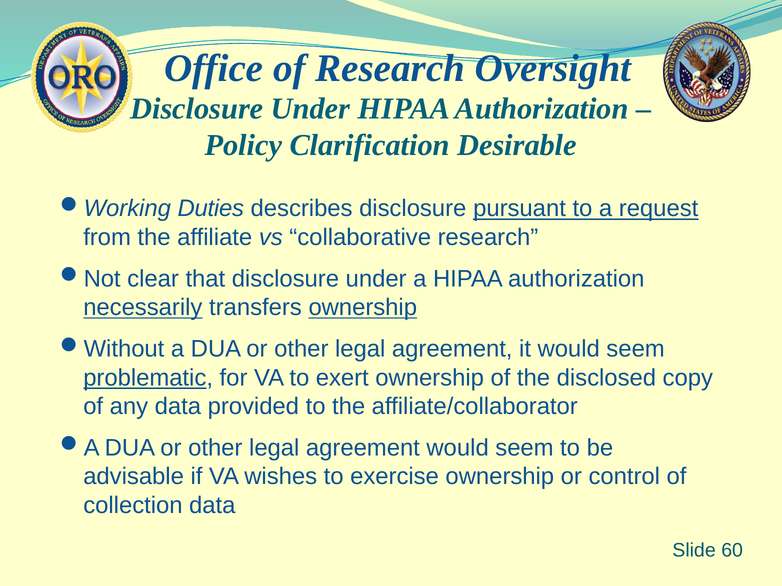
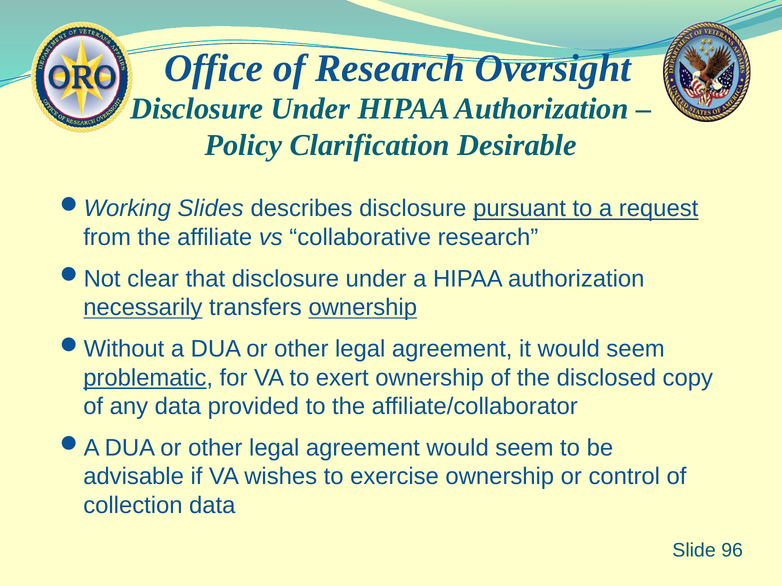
Duties: Duties -> Slides
60: 60 -> 96
